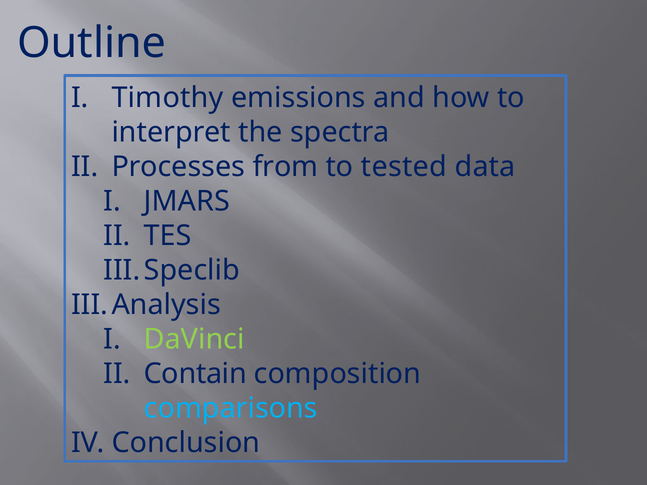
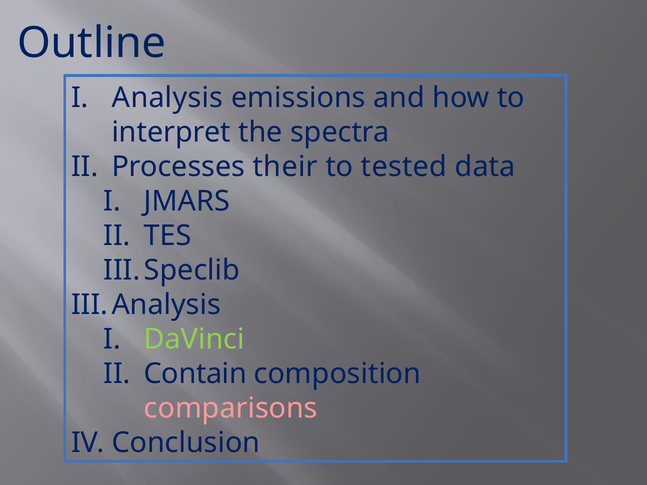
Timothy: Timothy -> Analysis
from: from -> their
comparisons colour: light blue -> pink
